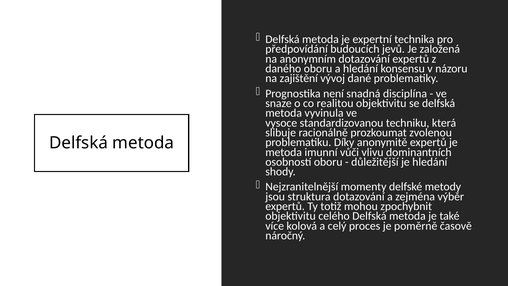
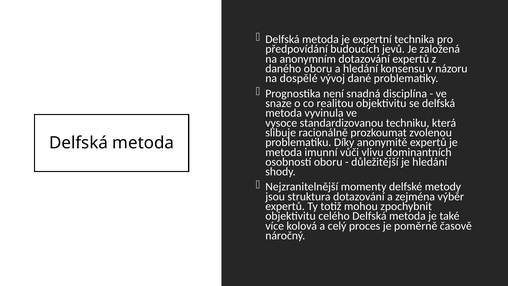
zajištění: zajištění -> dospělé
